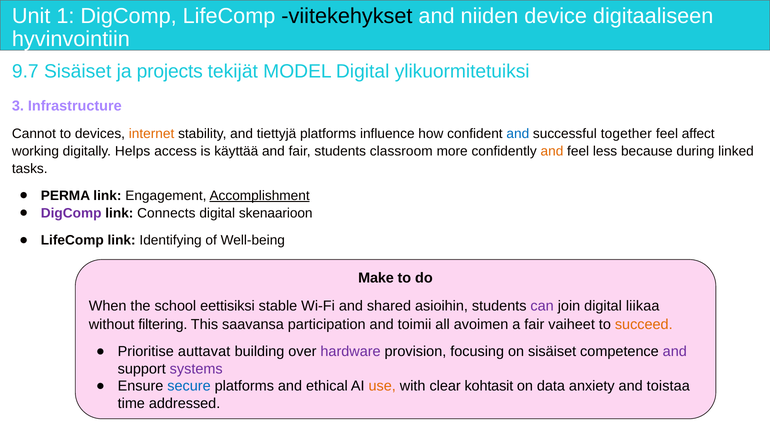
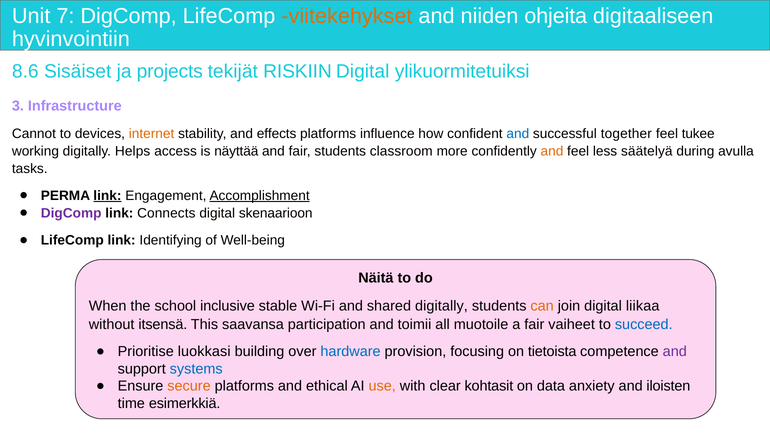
1: 1 -> 7
viitekehykset colour: black -> orange
device: device -> ohjeita
9.7: 9.7 -> 8.6
MODEL: MODEL -> RISKIIN
tiettyjä: tiettyjä -> effects
affect: affect -> tukee
käyttää: käyttää -> näyttää
because: because -> säätelyä
linked: linked -> avulla
link at (107, 196) underline: none -> present
Make: Make -> Näitä
eettisiksi: eettisiksi -> inclusive
shared asioihin: asioihin -> digitally
can colour: purple -> orange
filtering: filtering -> itsensä
avoimen: avoimen -> muotoile
succeed colour: orange -> blue
auttavat: auttavat -> luokkasi
hardware colour: purple -> blue
on sisäiset: sisäiset -> tietoista
systems colour: purple -> blue
secure colour: blue -> orange
toistaa: toistaa -> iloisten
addressed: addressed -> esimerkkiä
